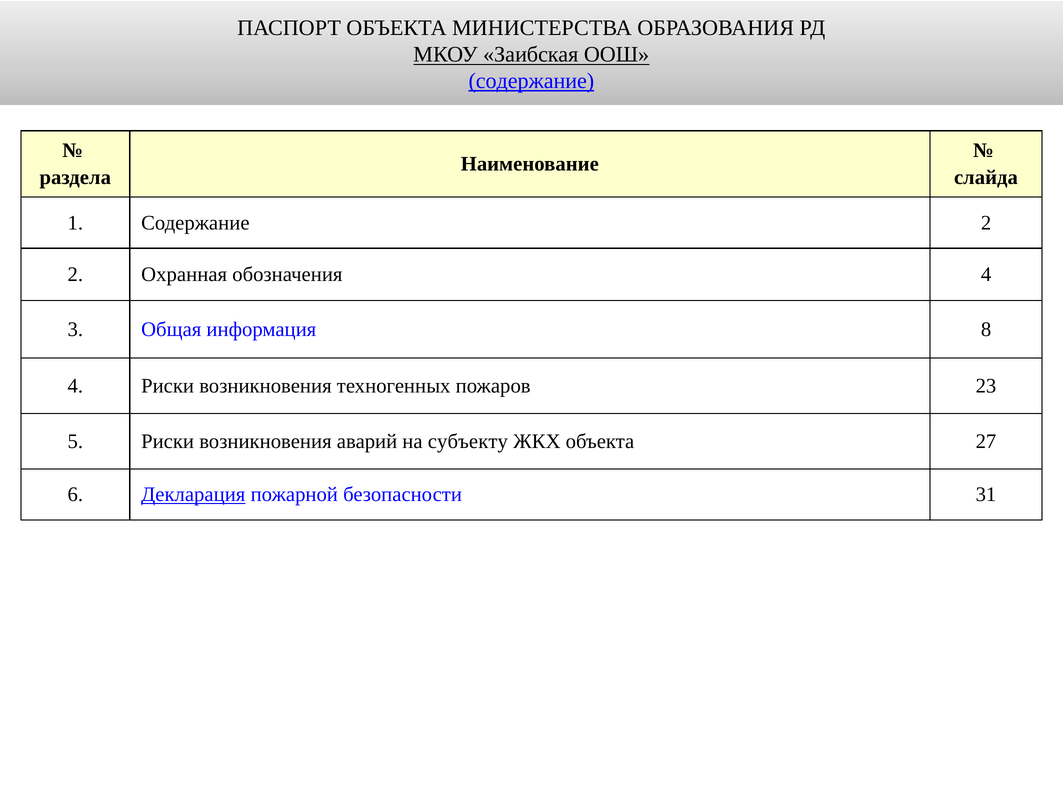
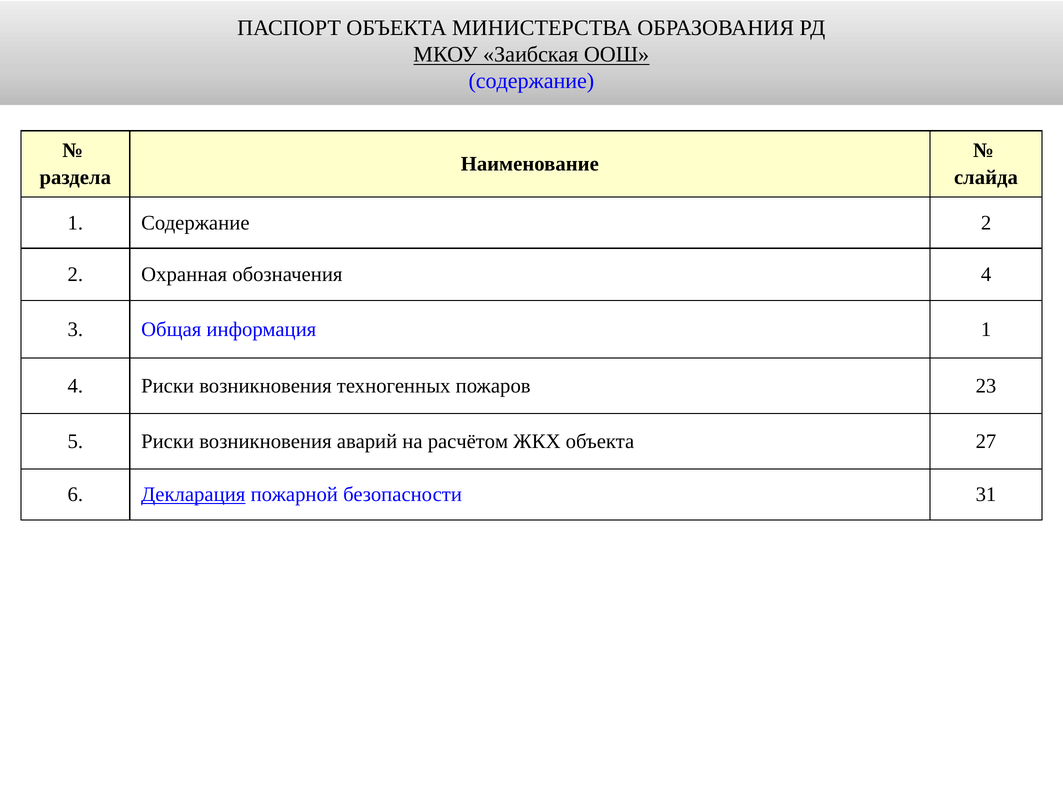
содержание at (531, 81) underline: present -> none
информация 8: 8 -> 1
субъекту: субъекту -> расчётом
